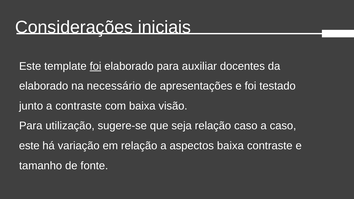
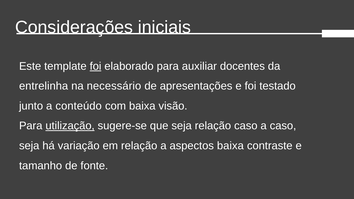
elaborado at (44, 86): elaborado -> entrelinha
a contraste: contraste -> conteúdo
utilização underline: none -> present
este at (29, 146): este -> seja
